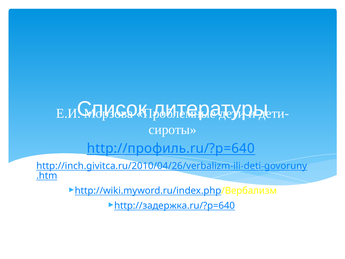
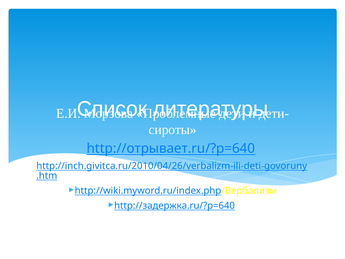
http://профиль.ru/?p=640: http://профиль.ru/?p=640 -> http://отрывает.ru/?p=640
